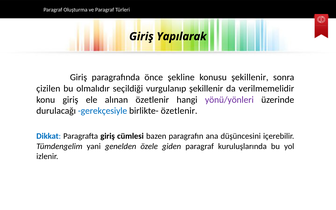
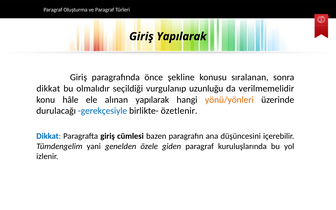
konusu şekillenir: şekillenir -> sıralanan
çizilen at (48, 88): çizilen -> dikkat
vurgulanıp şekillenir: şekillenir -> uzunluğu
konu giriş: giriş -> hâle
alınan özetlenir: özetlenir -> yapılarak
yönü/yönleri colour: purple -> orange
